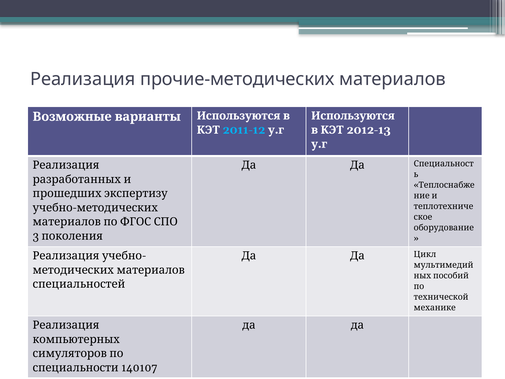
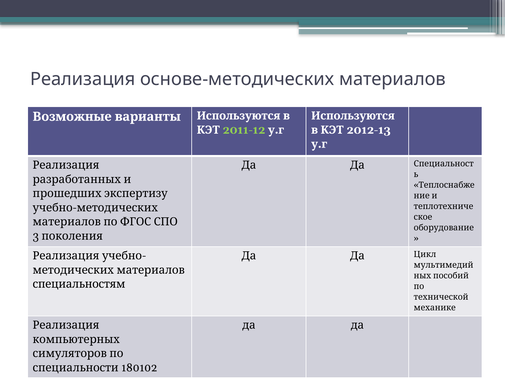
прочие-методических: прочие-методических -> основе-методических
2011-12 colour: light blue -> light green
специальностей: специальностей -> специальностям
140107: 140107 -> 180102
